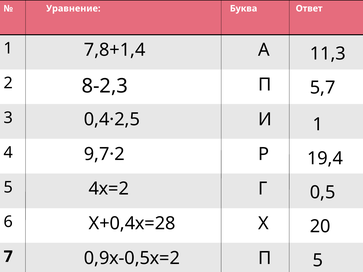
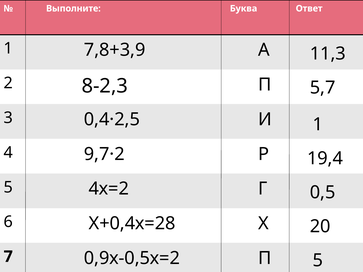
Уравнение: Уравнение -> Выполните
7,8+1,4: 7,8+1,4 -> 7,8+3,9
